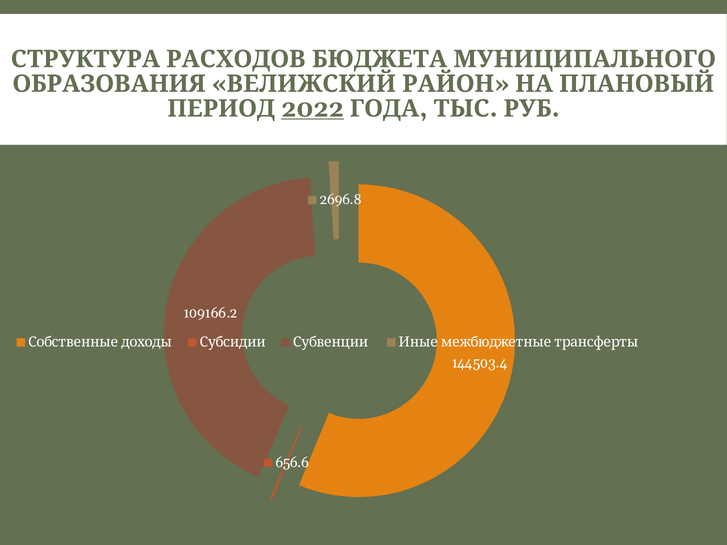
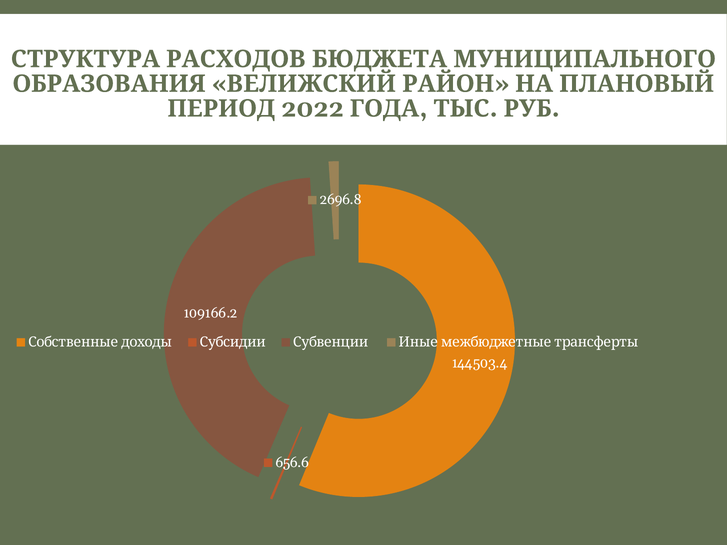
2022 underline: present -> none
